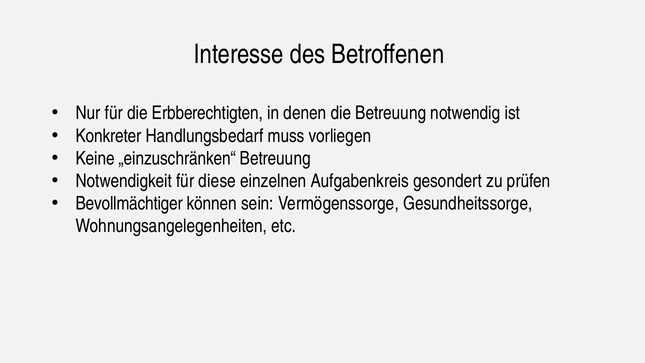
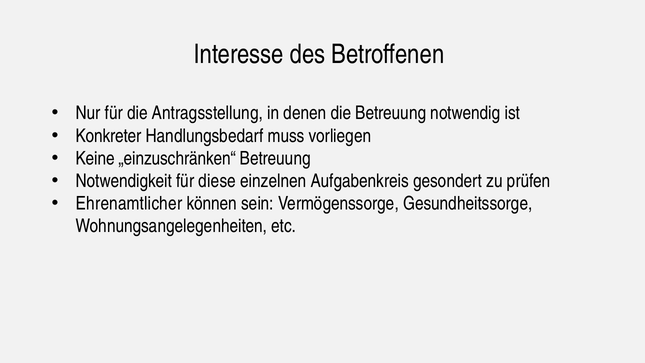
Erbberechtigten: Erbberechtigten -> Antragsstellung
Bevollmächtiger: Bevollmächtiger -> Ehrenamtlicher
